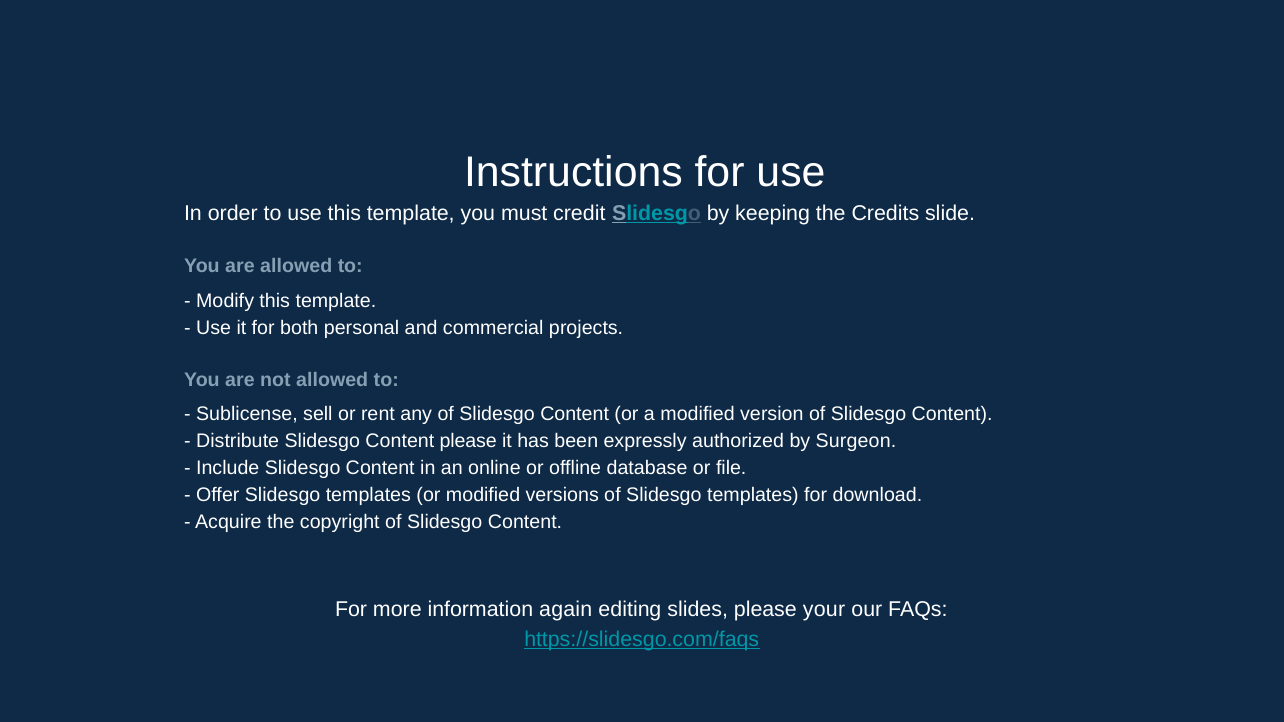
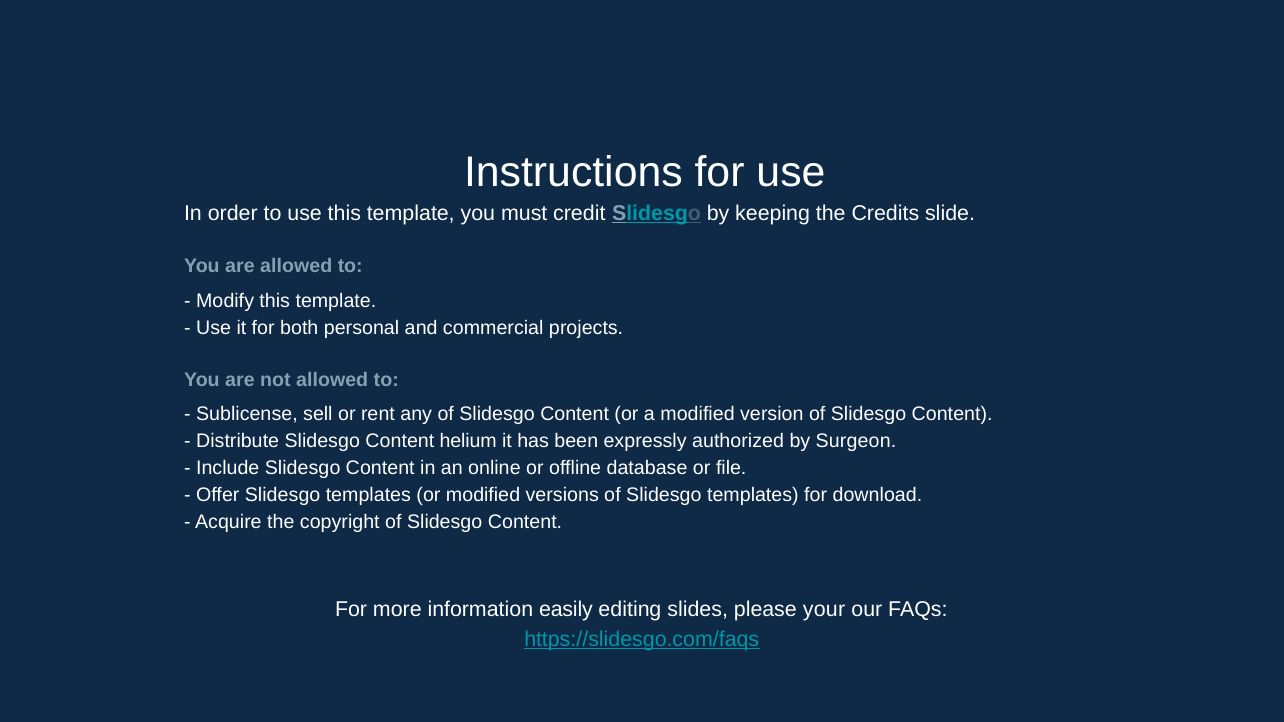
Content please: please -> helium
again: again -> easily
